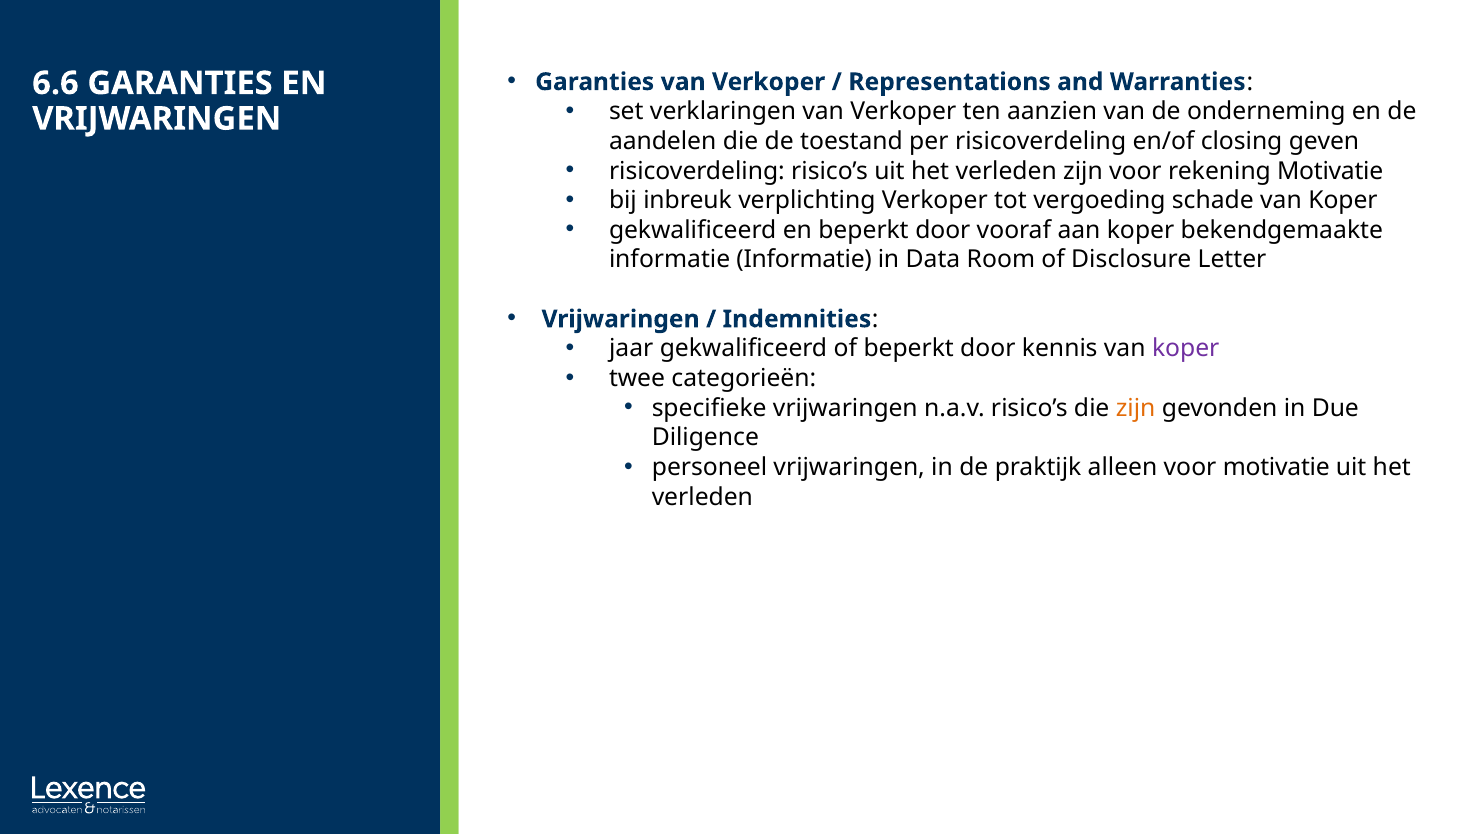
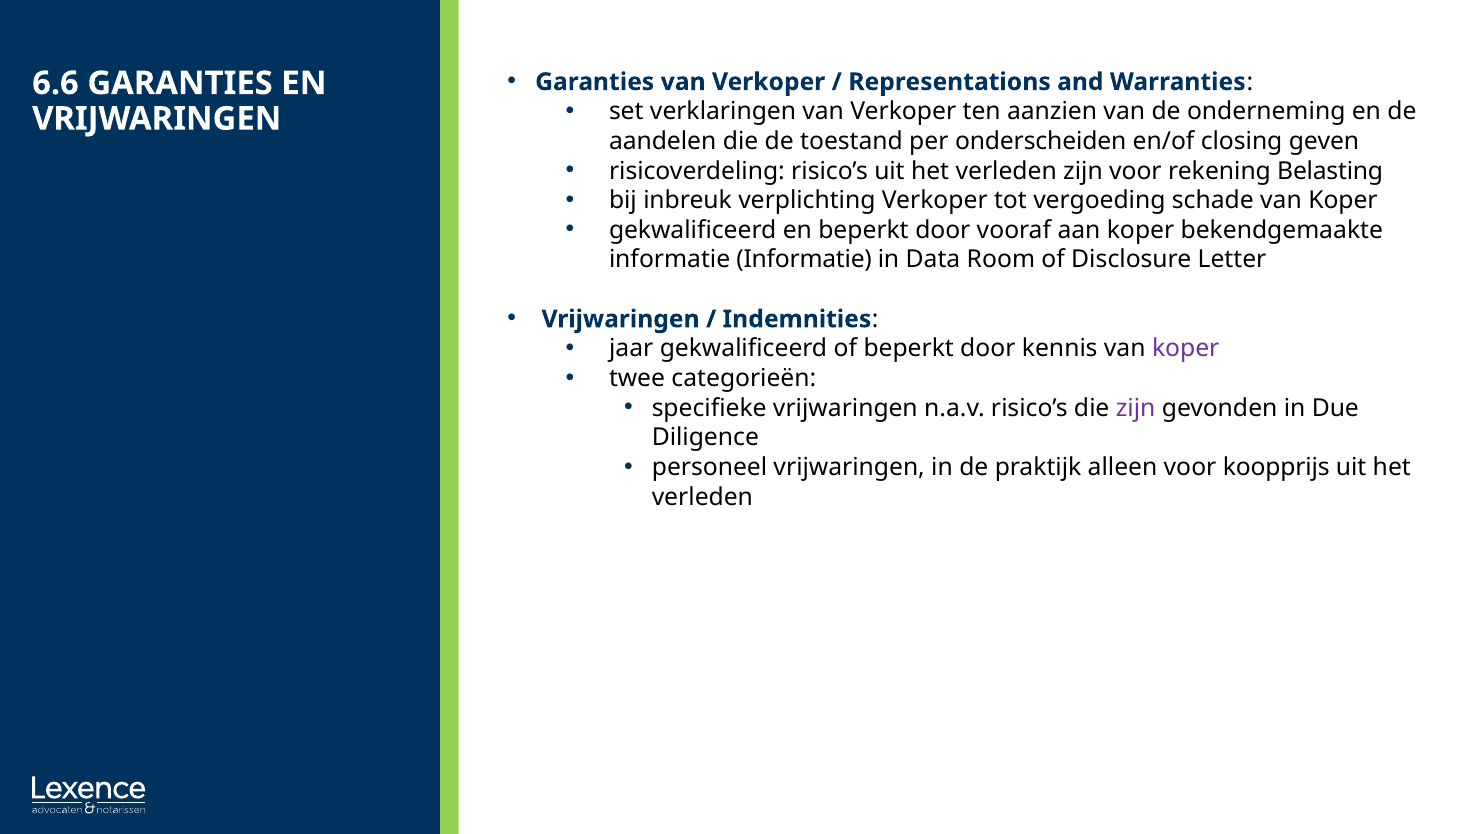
per risicoverdeling: risicoverdeling -> onderscheiden
rekening Motivatie: Motivatie -> Belasting
zijn at (1136, 408) colour: orange -> purple
voor motivatie: motivatie -> koopprijs
